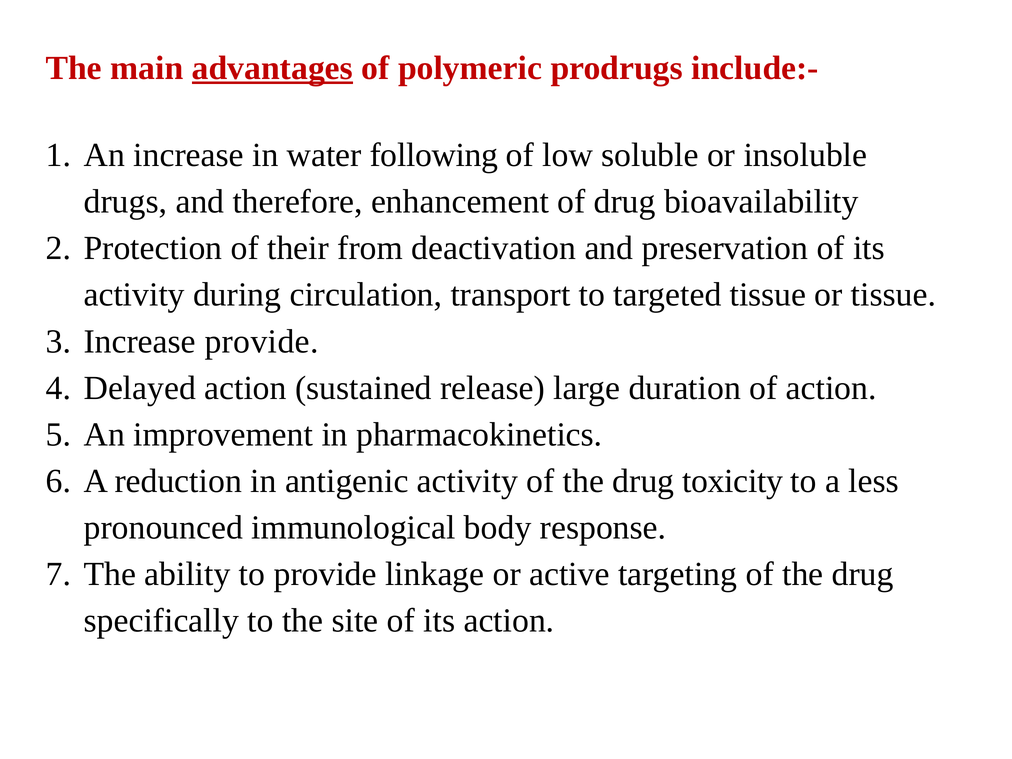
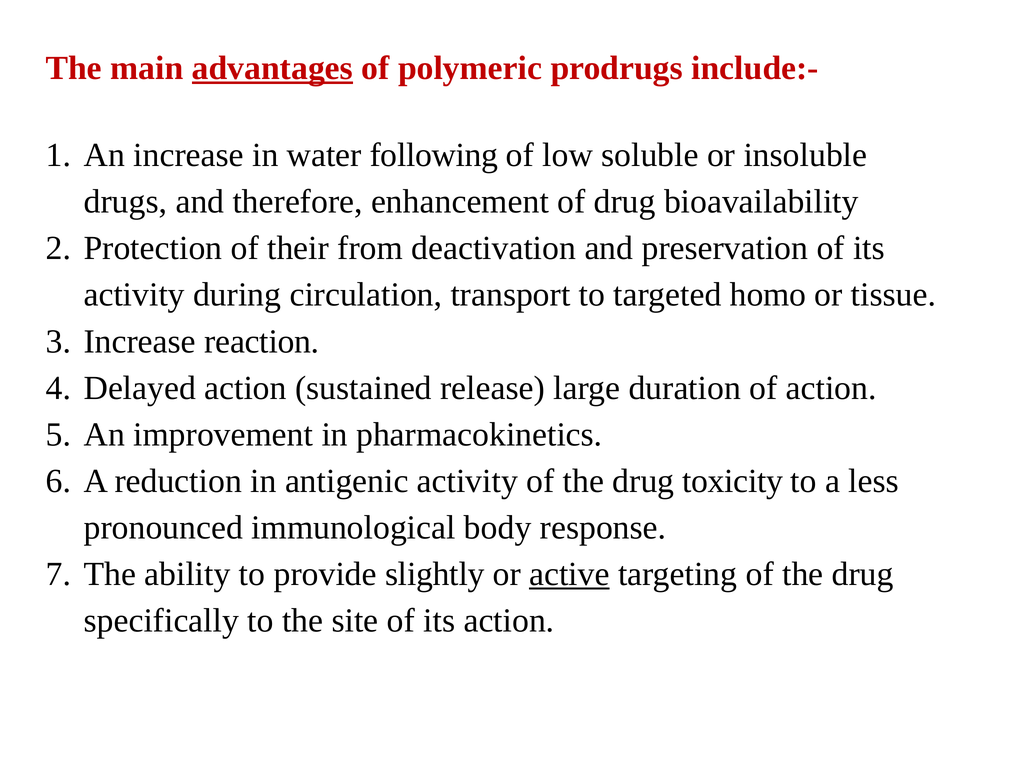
targeted tissue: tissue -> homo
Increase provide: provide -> reaction
linkage: linkage -> slightly
active underline: none -> present
